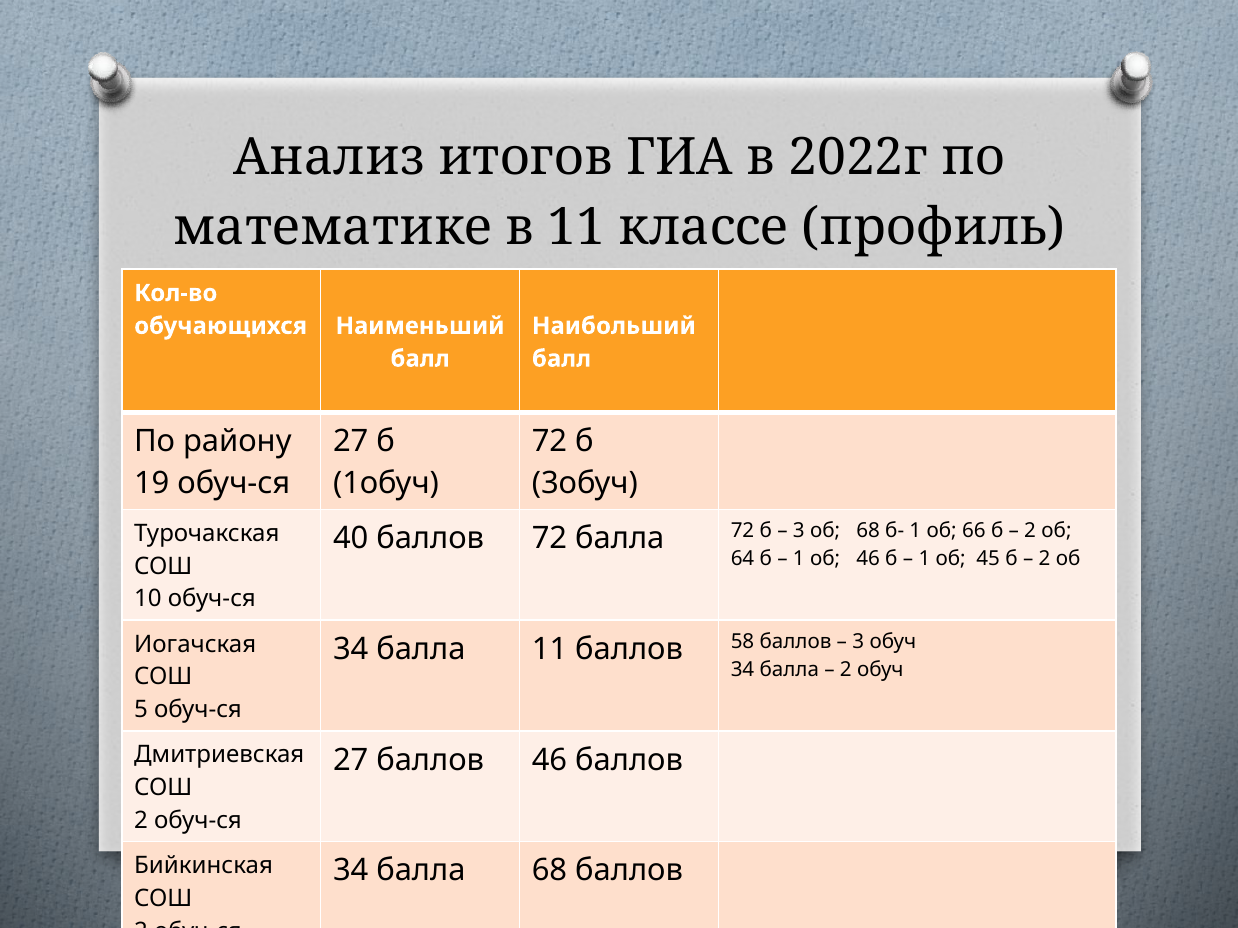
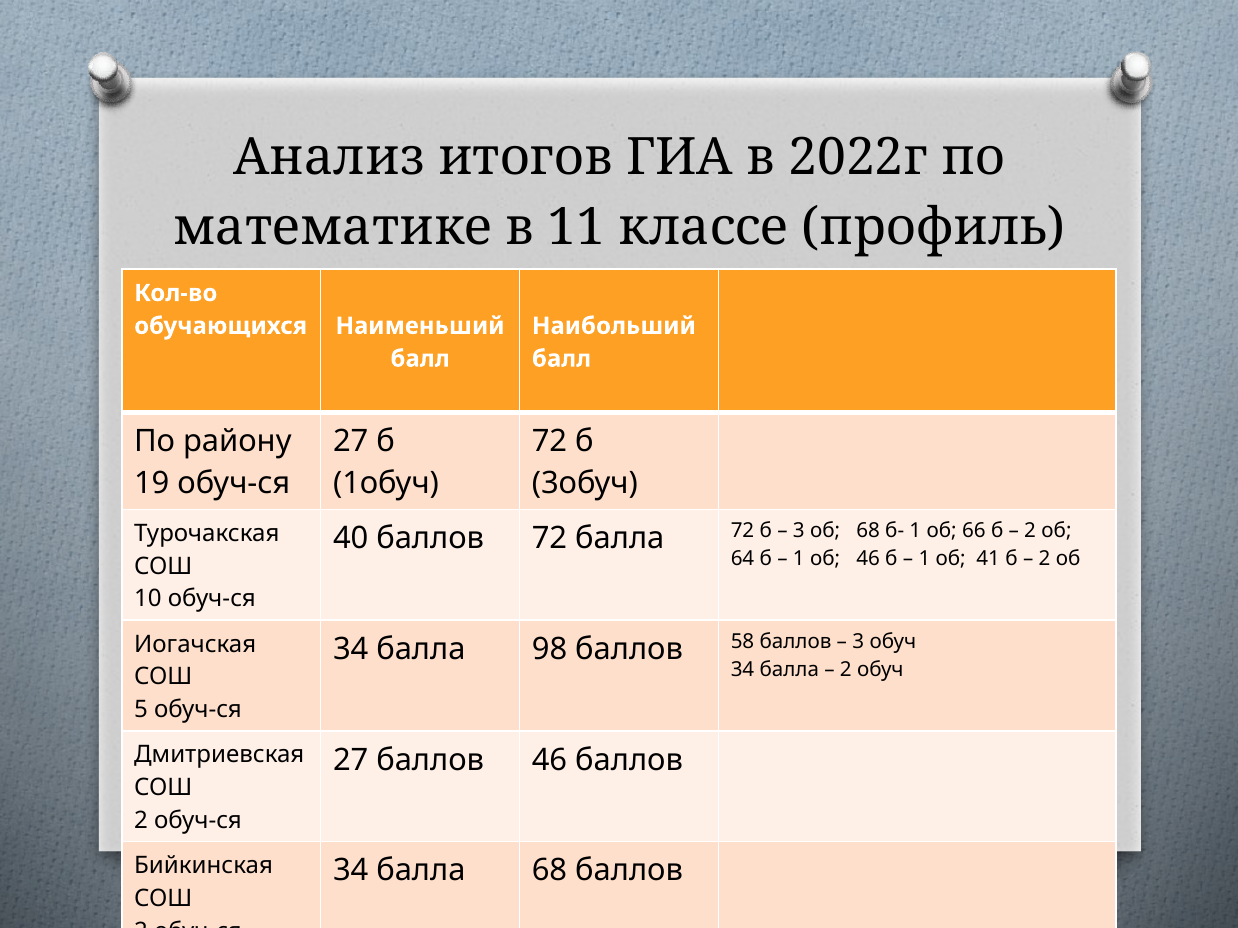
45: 45 -> 41
балла 11: 11 -> 98
